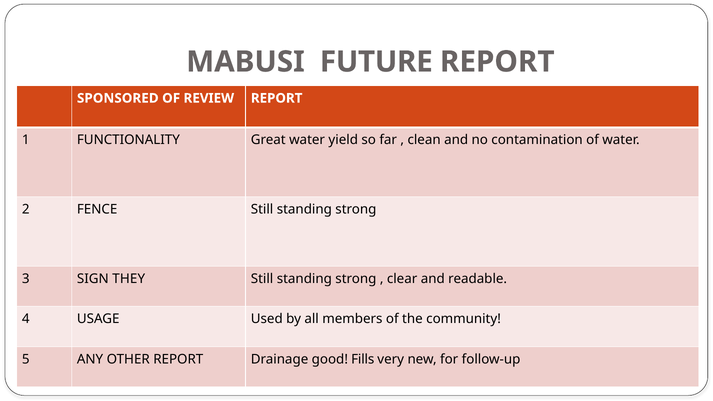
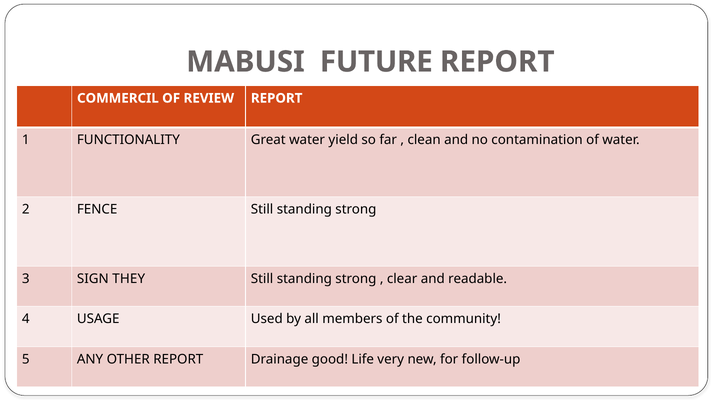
SPONSORED: SPONSORED -> COMMERCIL
Fills: Fills -> Life
